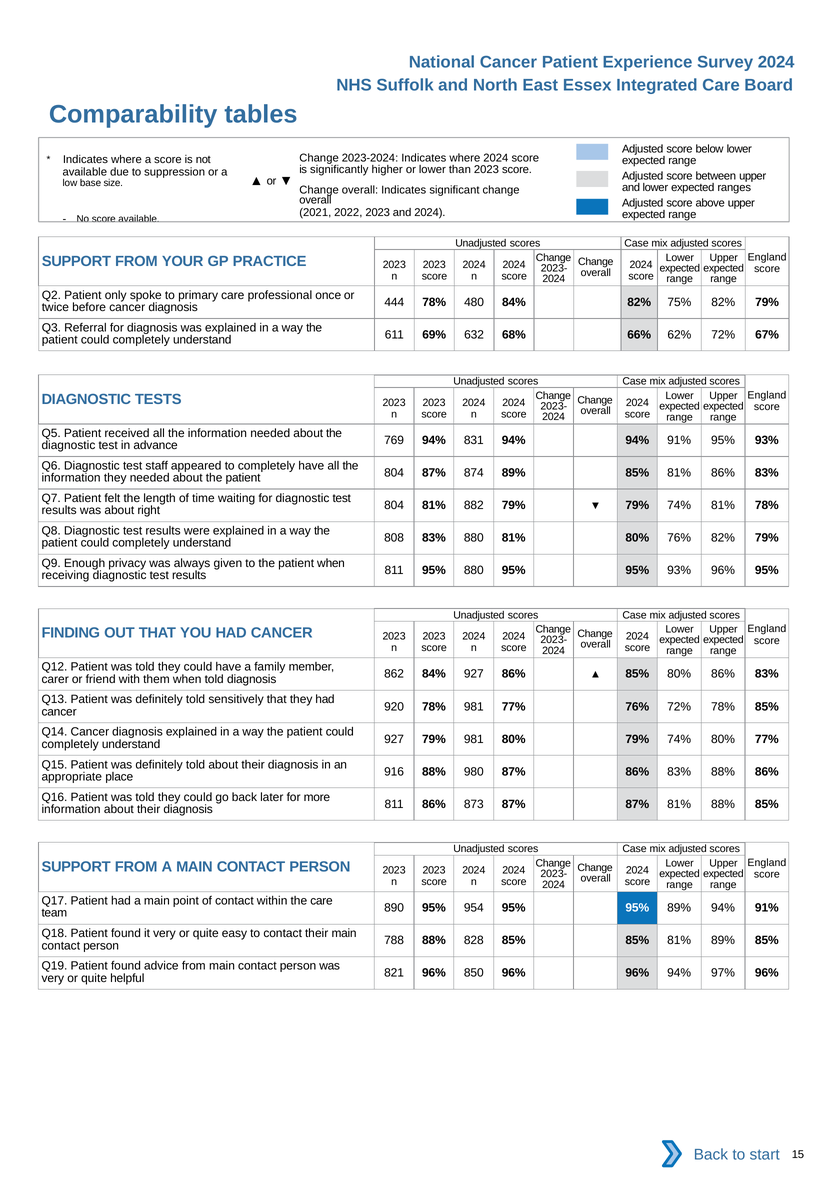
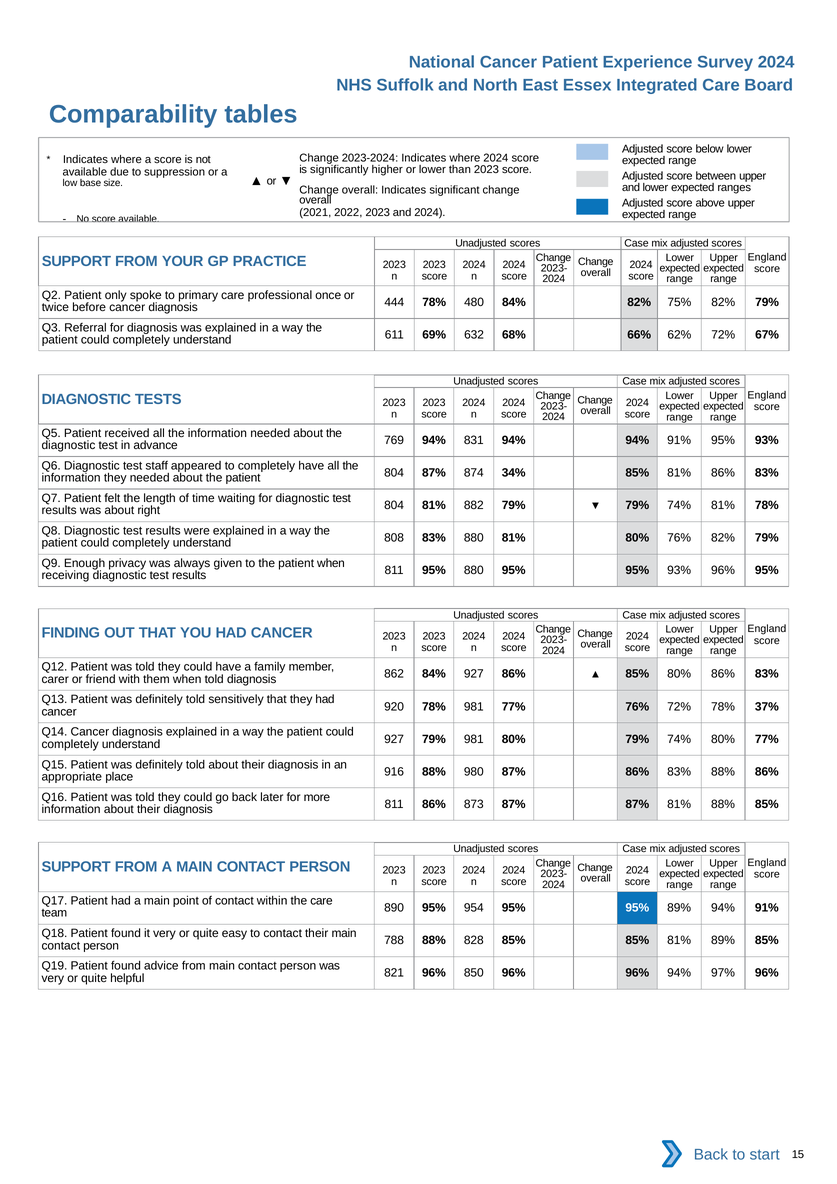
874 89%: 89% -> 34%
78% 85%: 85% -> 37%
